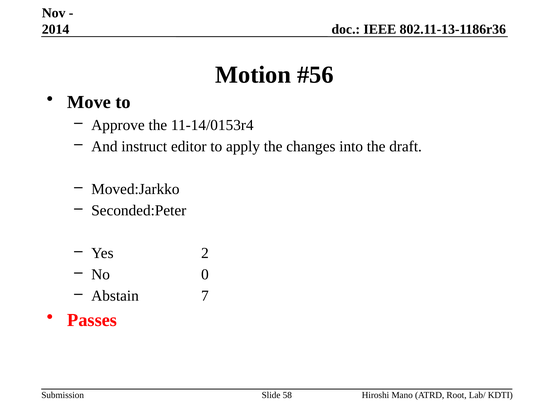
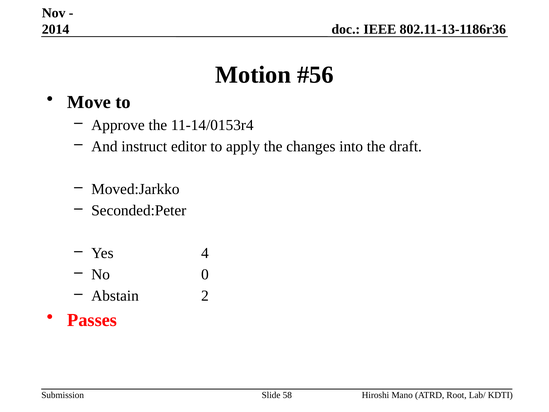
2: 2 -> 4
7: 7 -> 2
